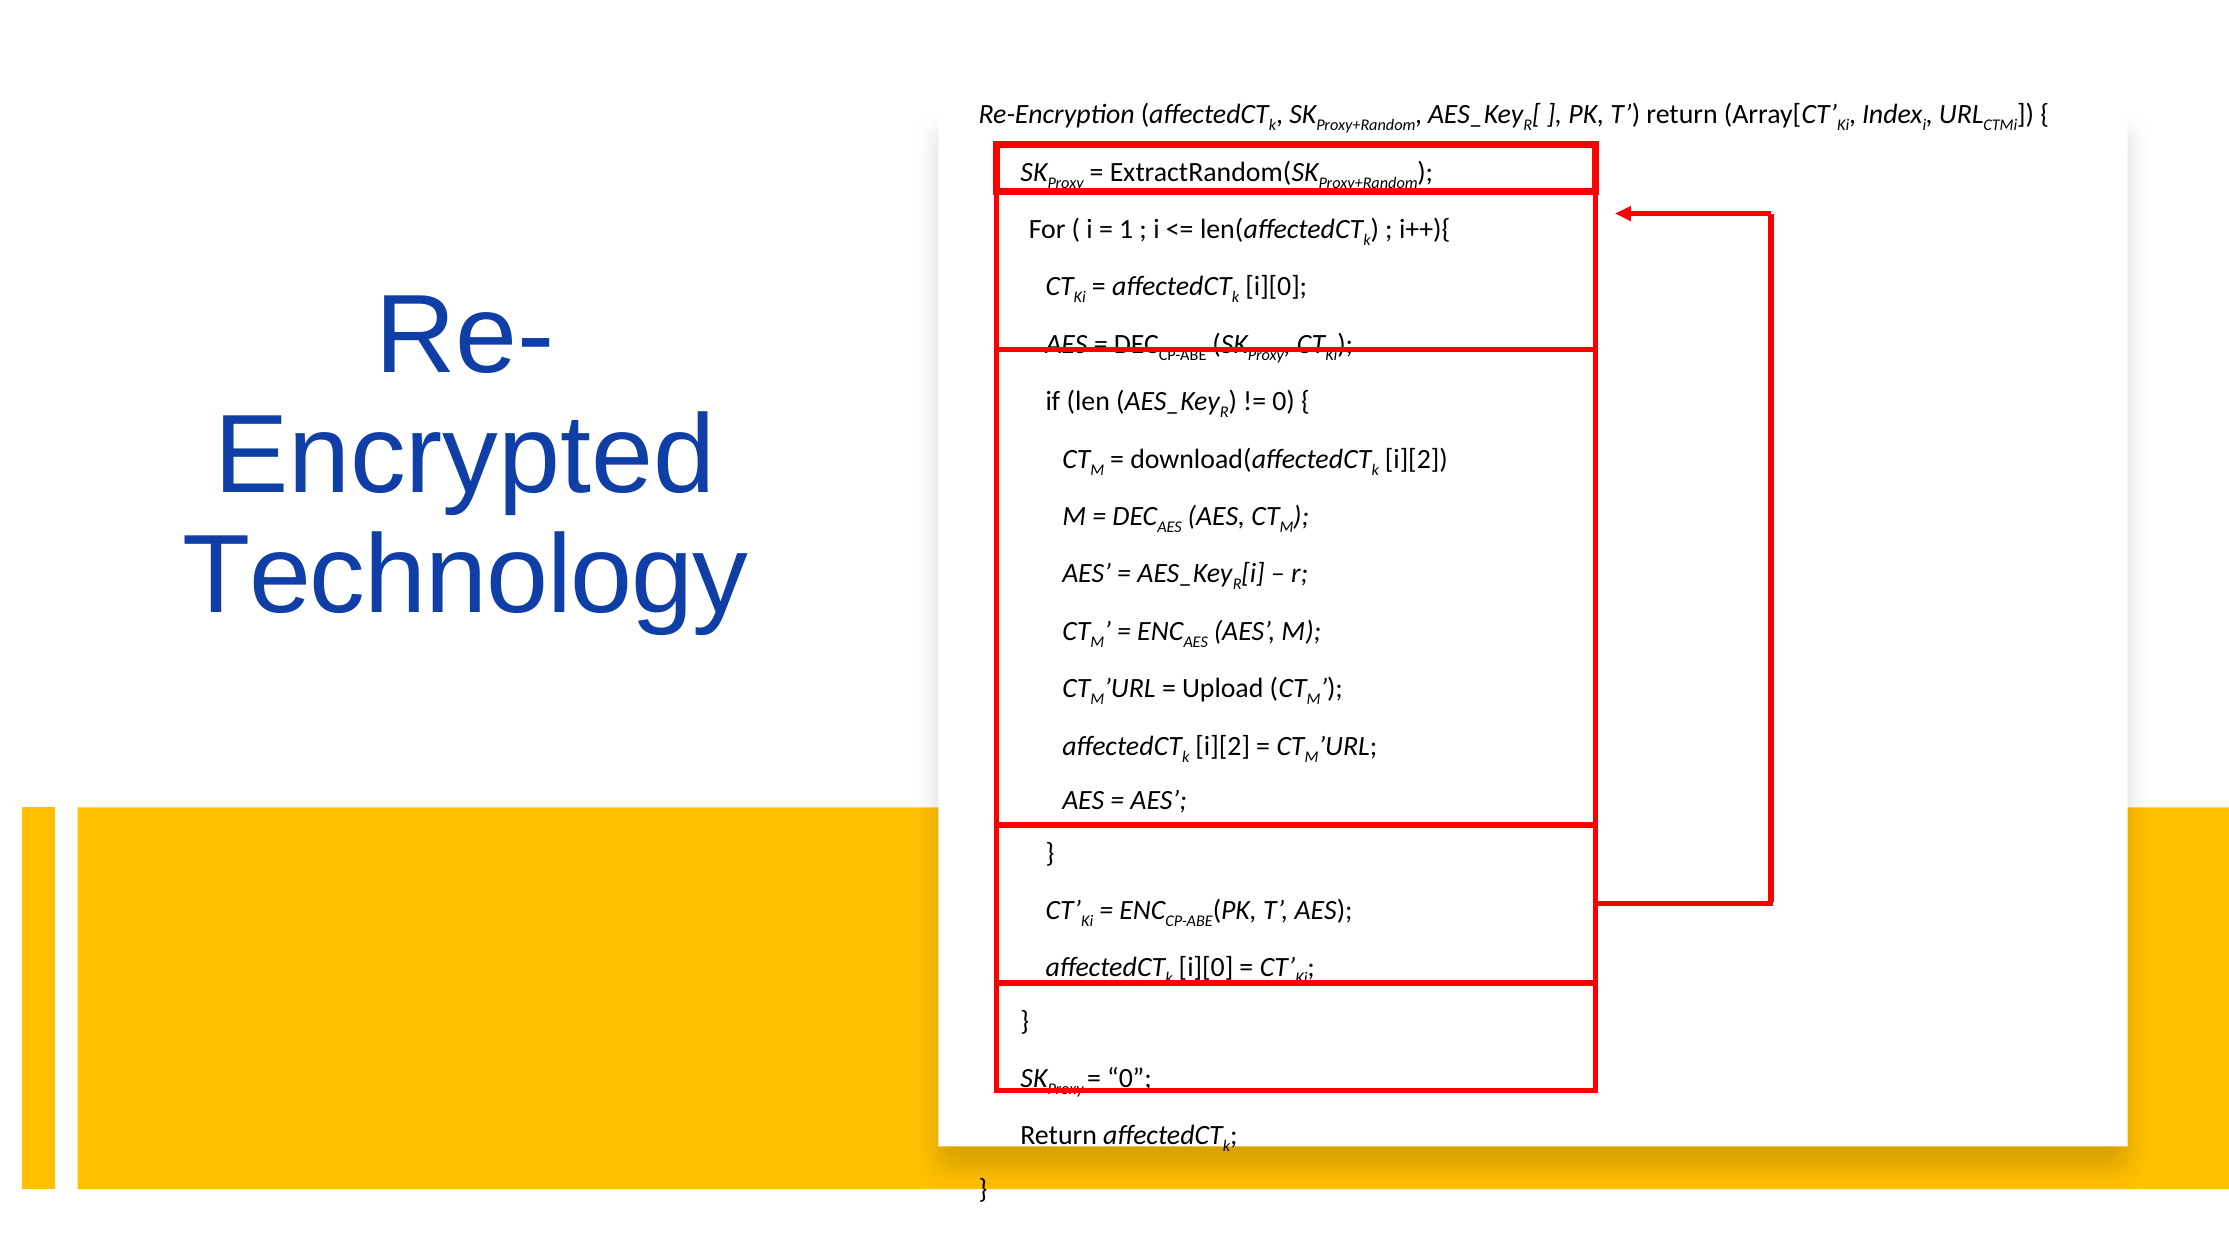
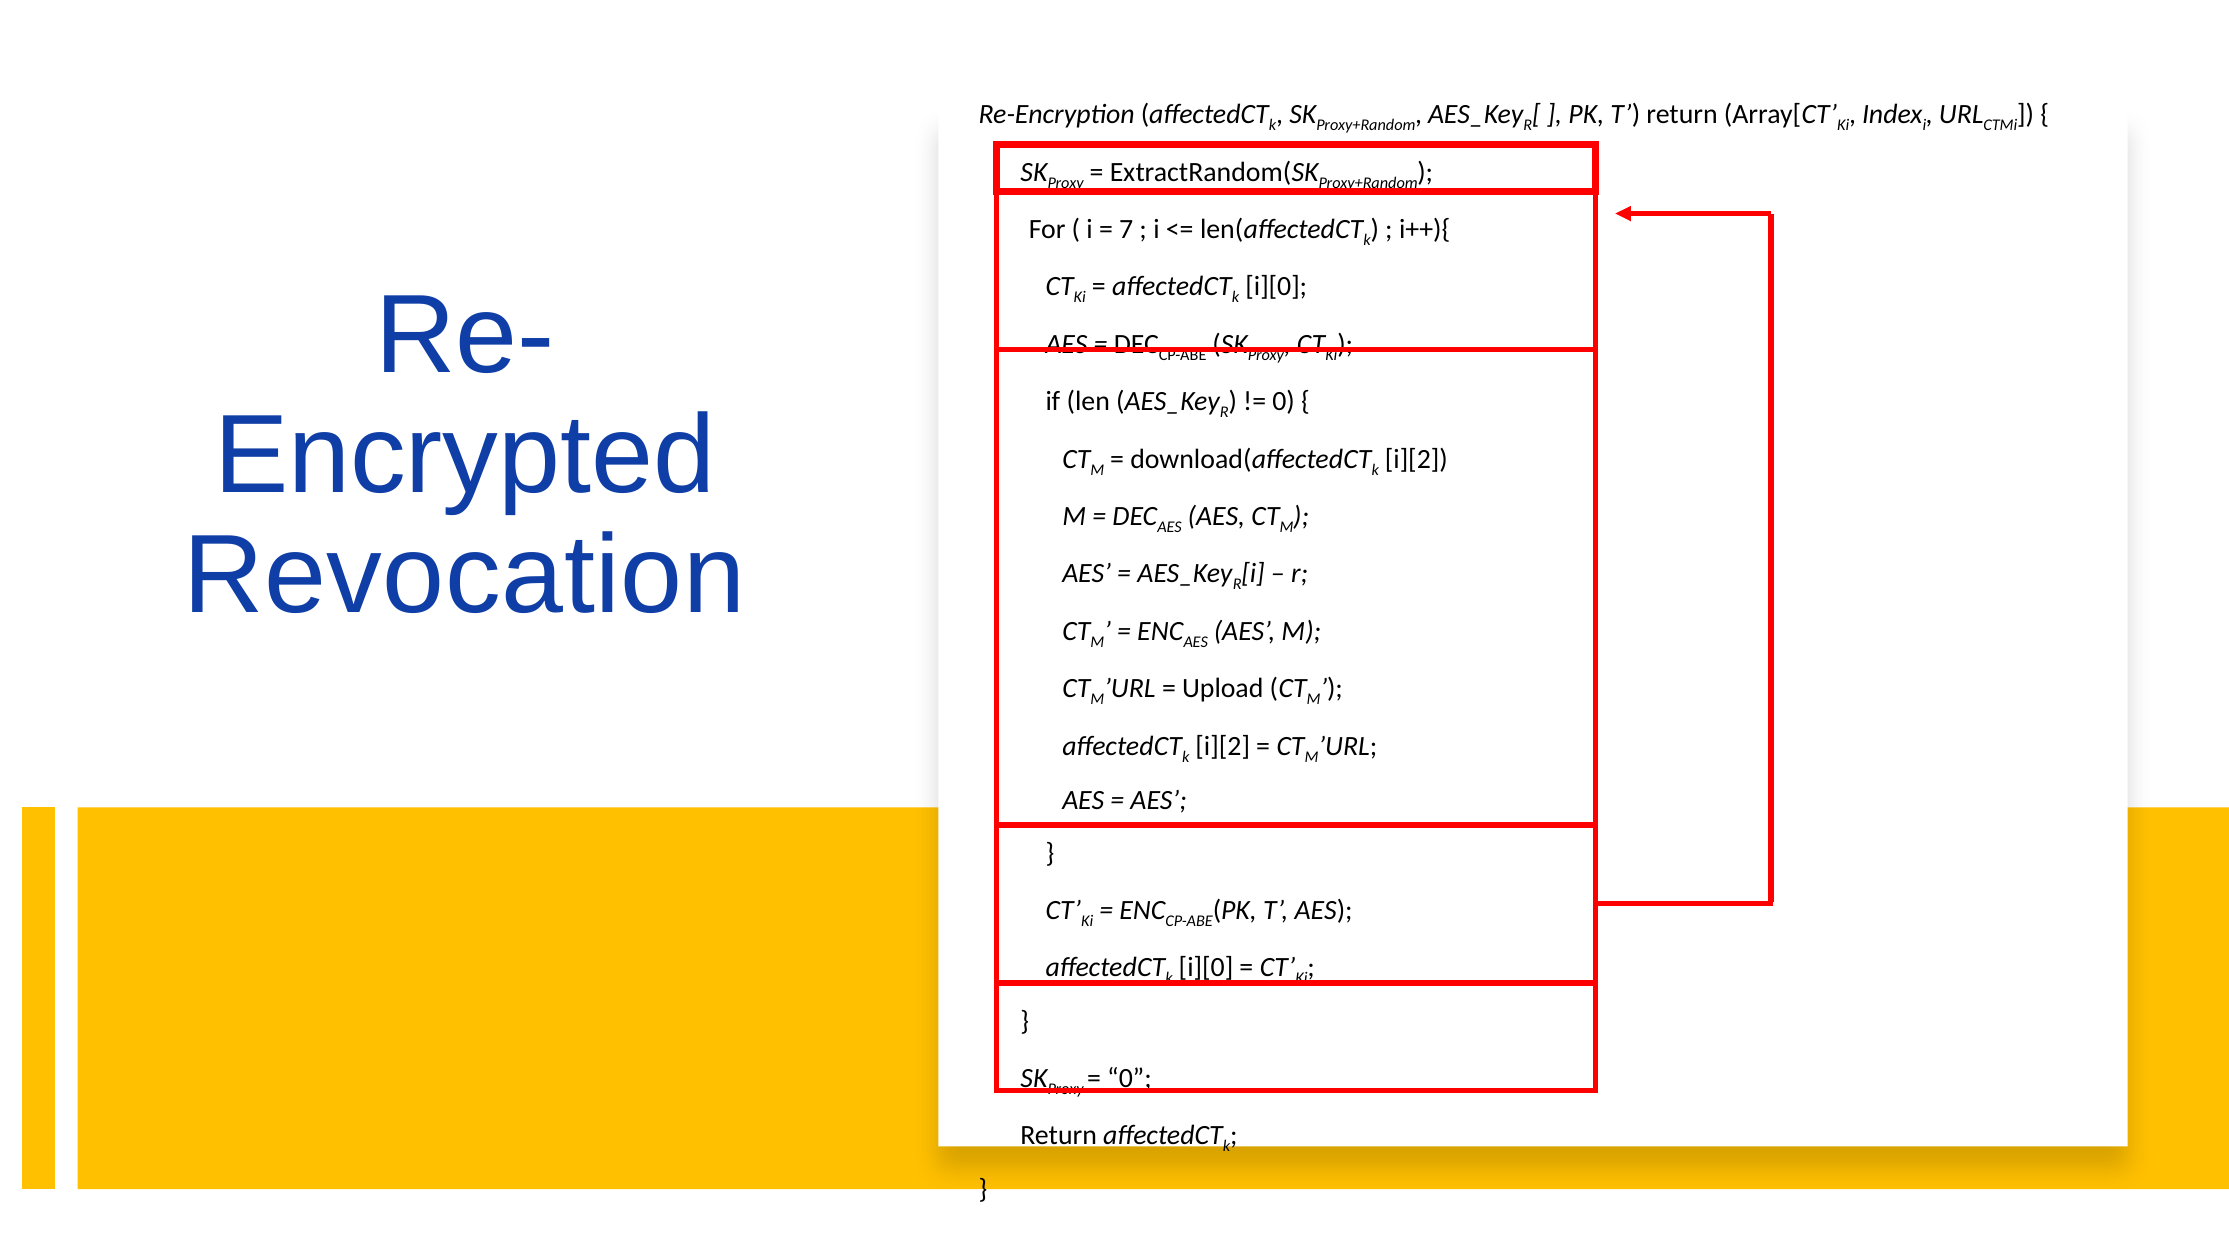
1 at (1126, 229): 1 -> 7
Technology: Technology -> Revocation
